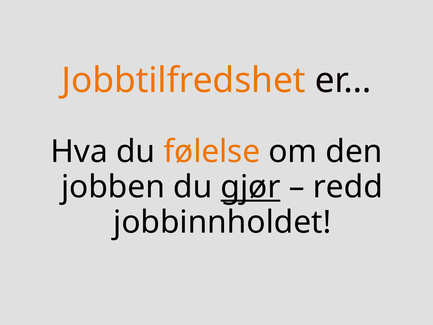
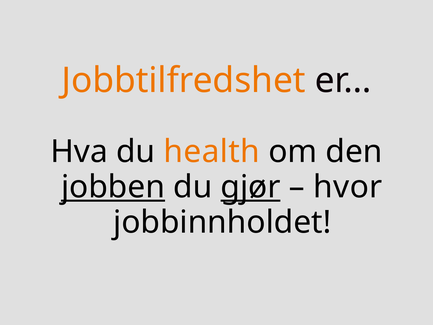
følelse: følelse -> health
jobben underline: none -> present
redd: redd -> hvor
